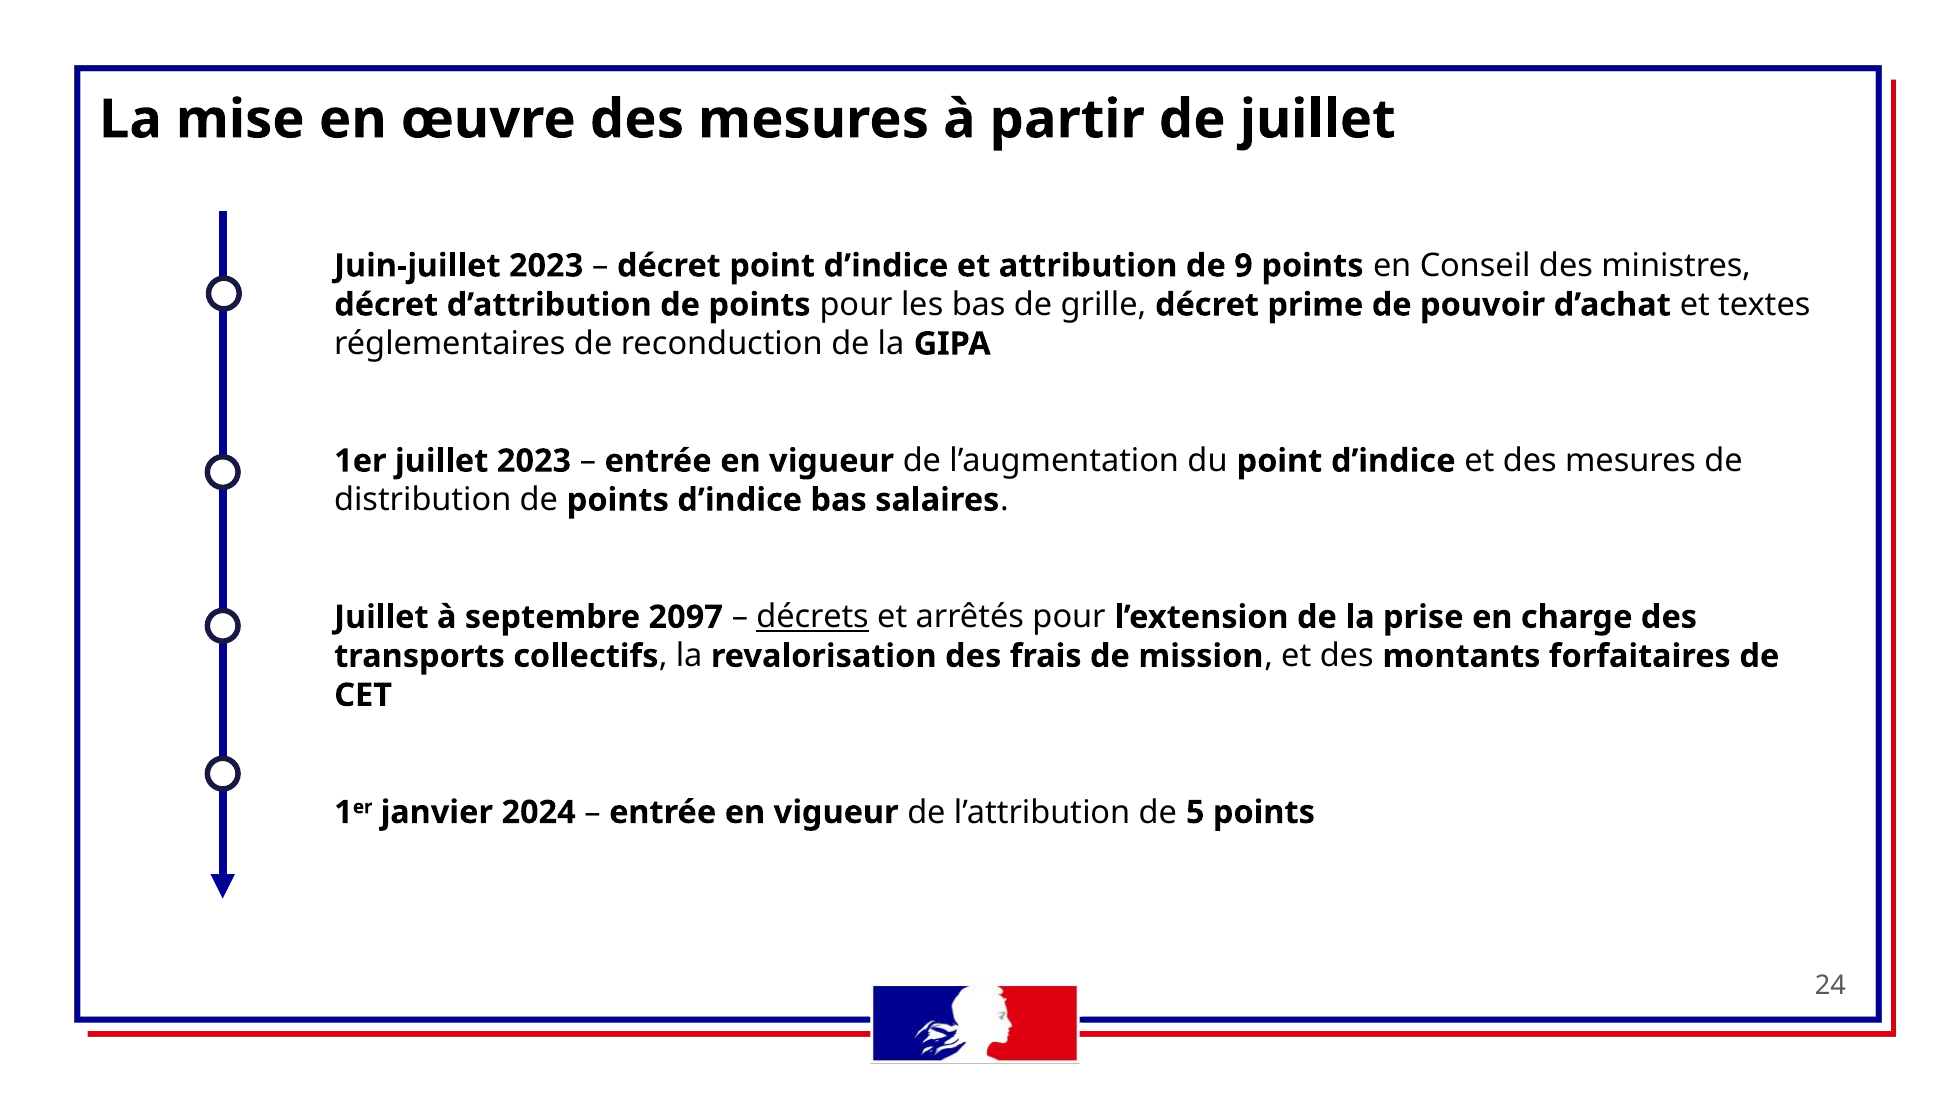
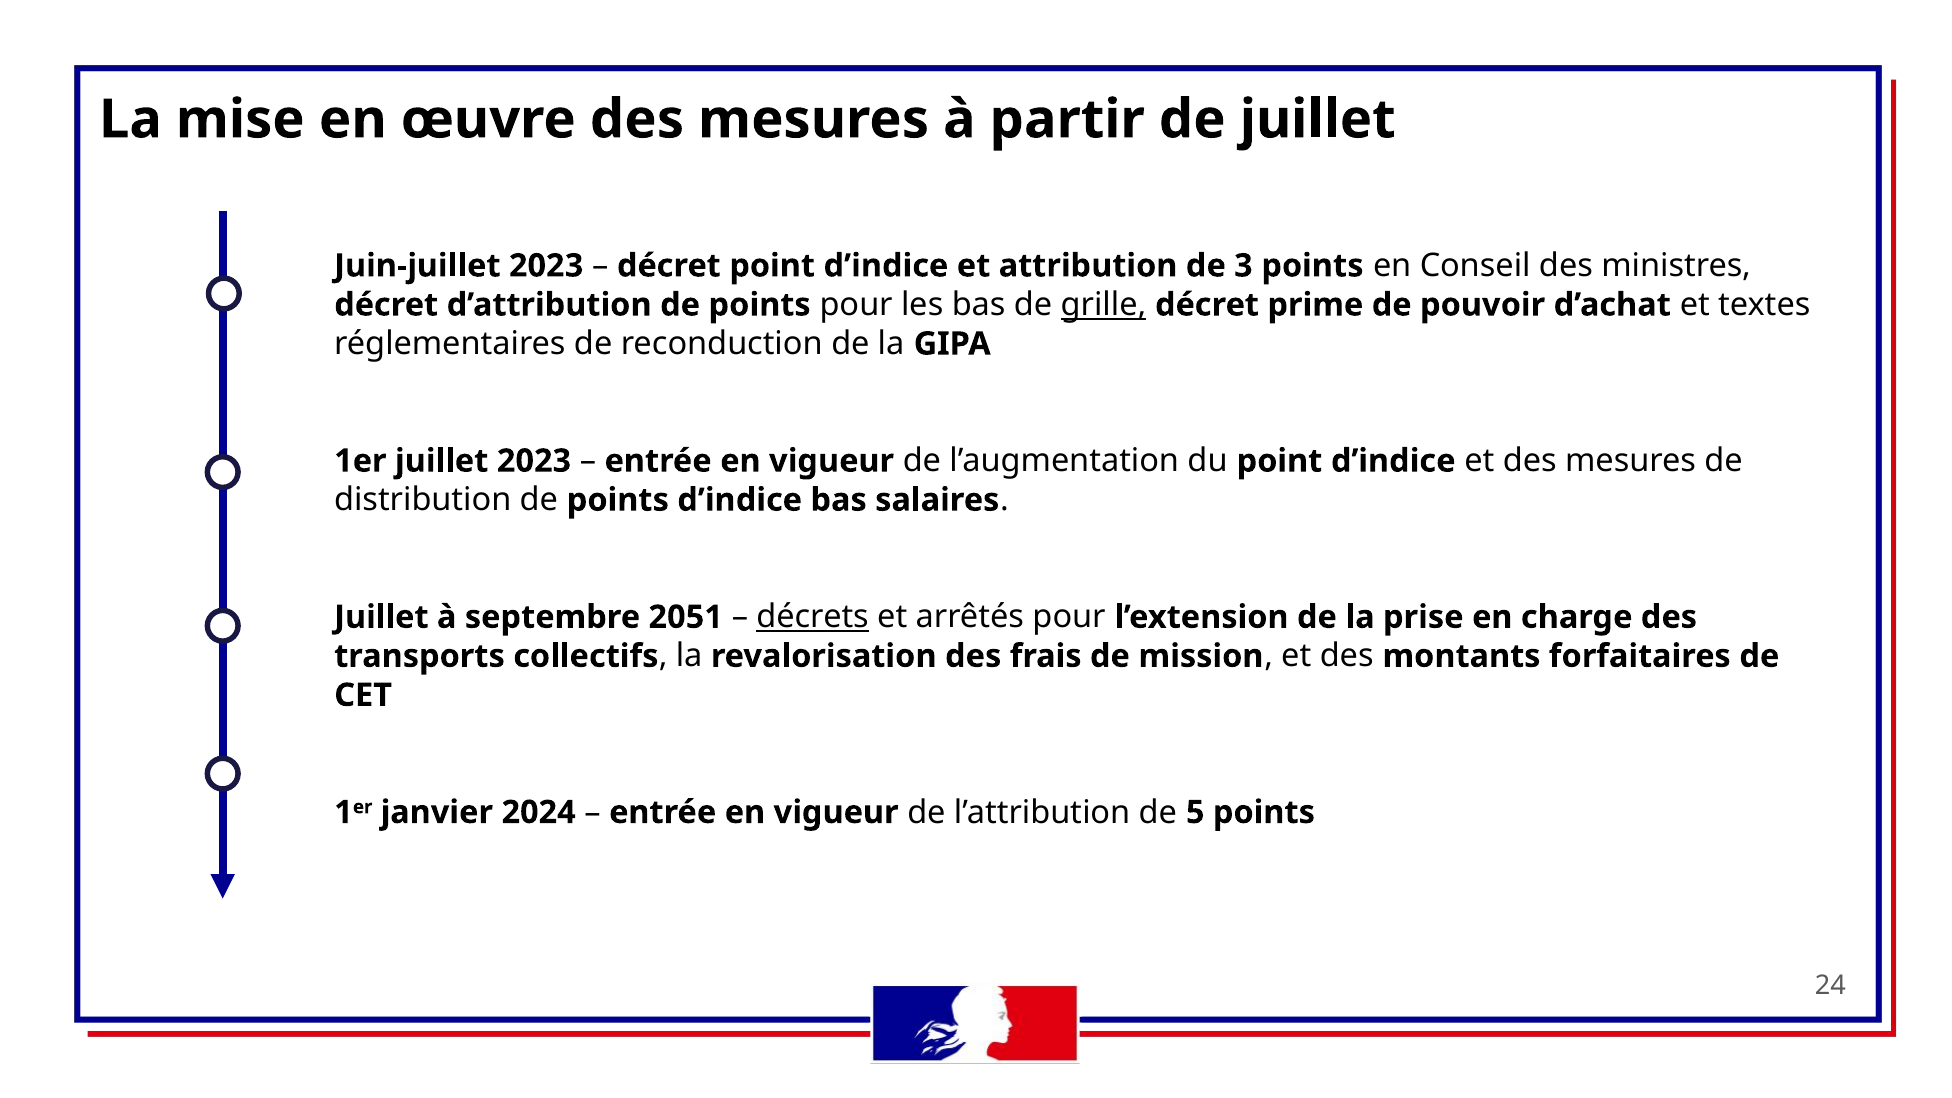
9: 9 -> 3
grille underline: none -> present
2097: 2097 -> 2051
